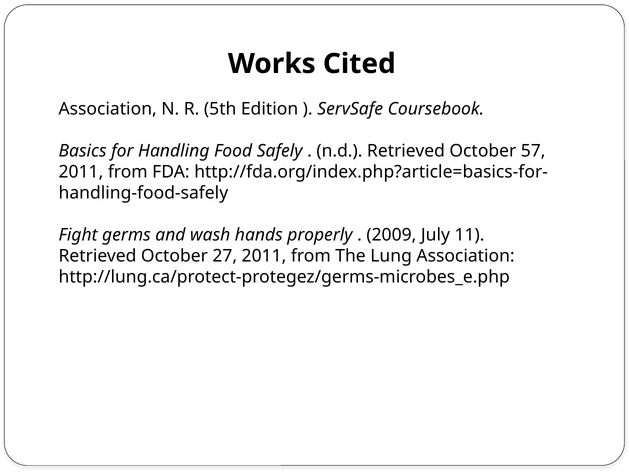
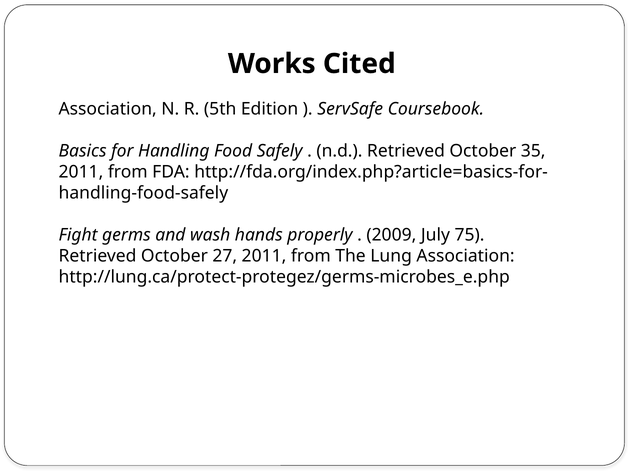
57: 57 -> 35
11: 11 -> 75
